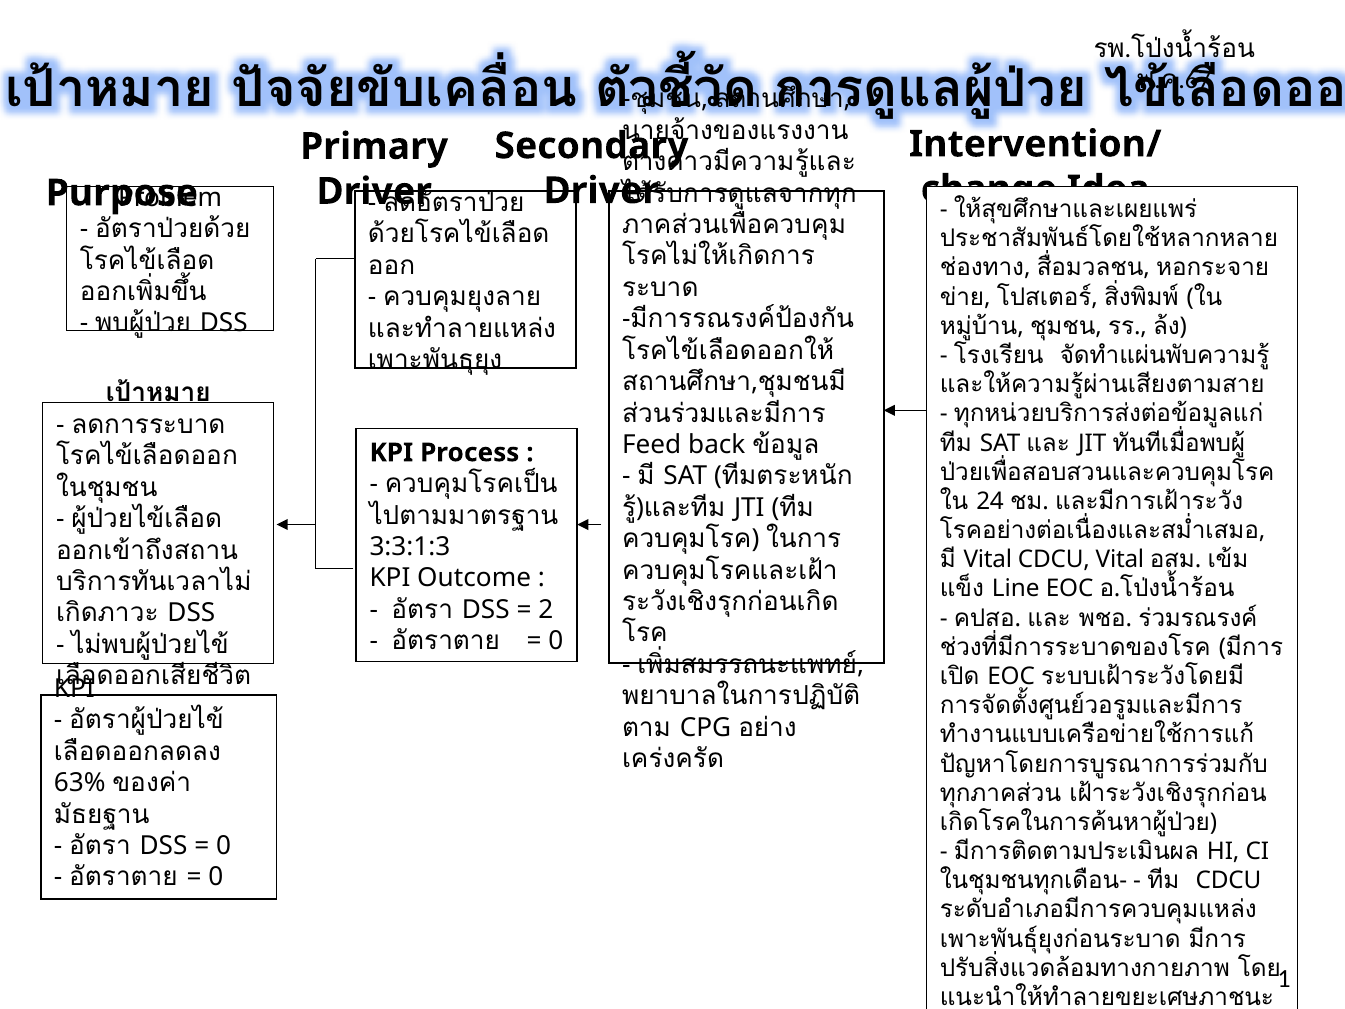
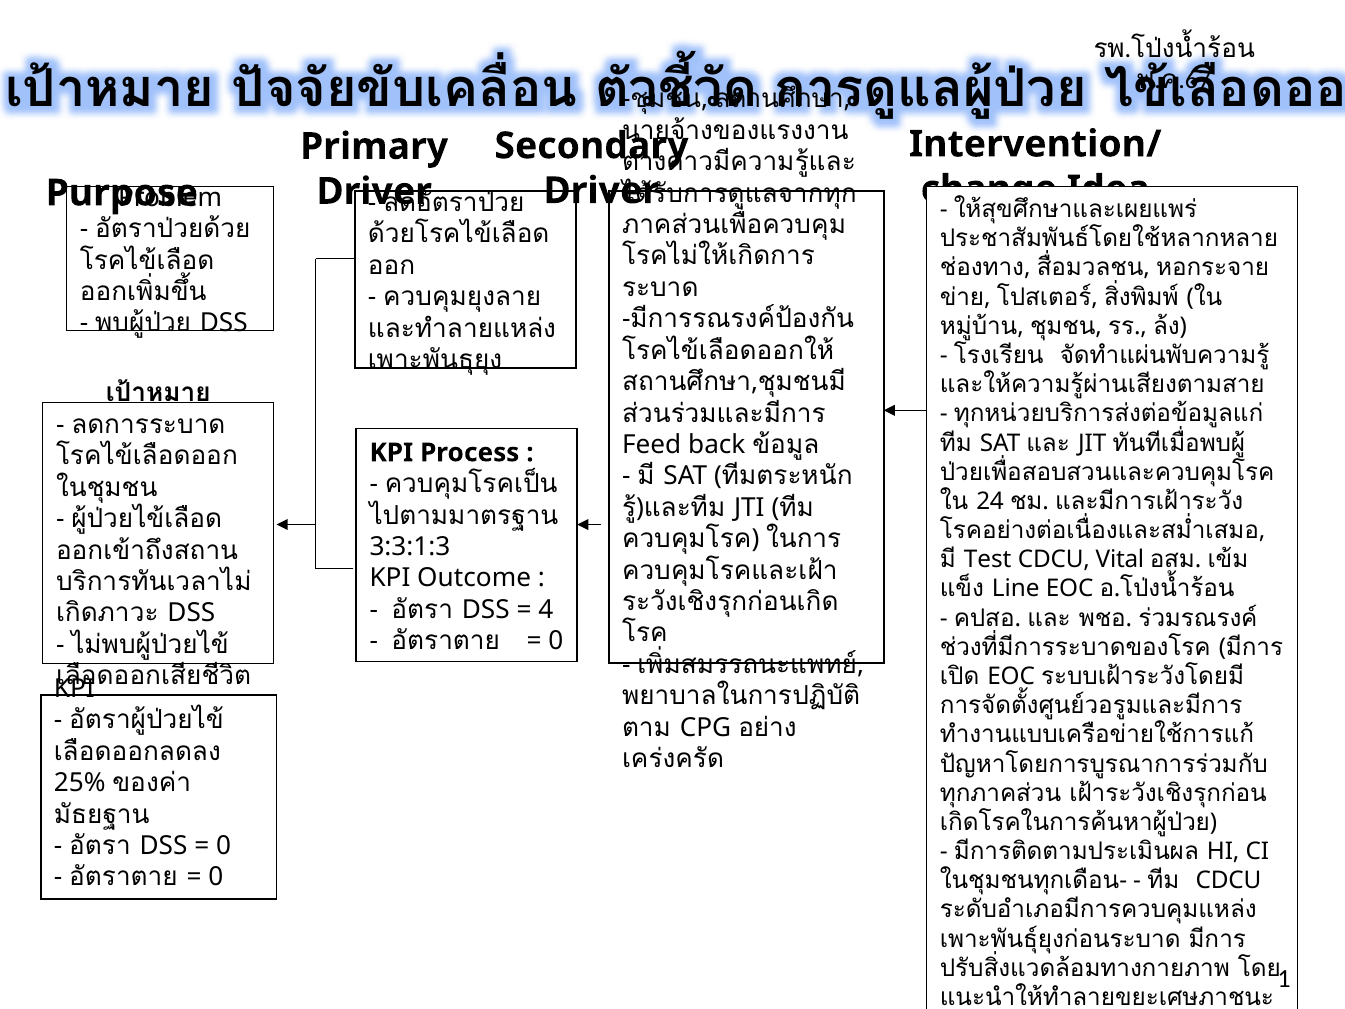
Vital at (988, 560): Vital -> Test
2: 2 -> 4
63%: 63% -> 25%
